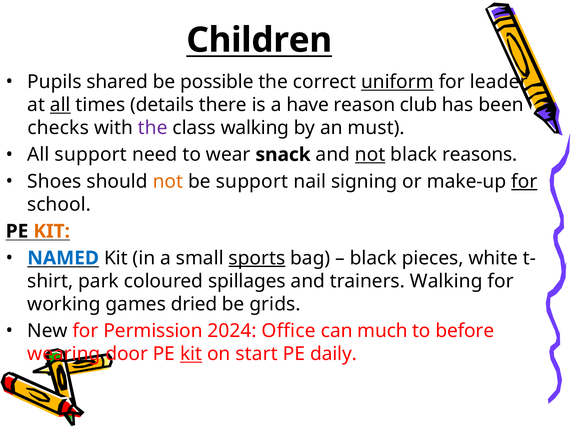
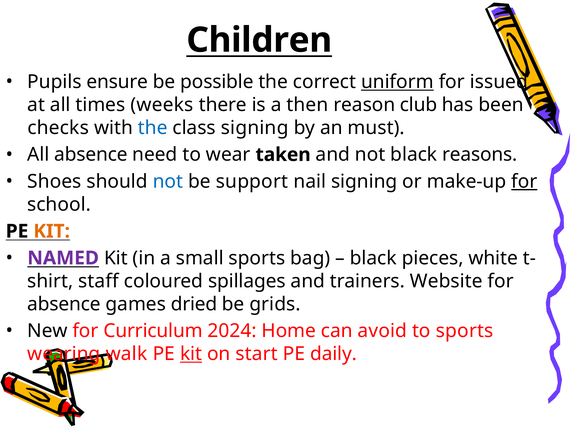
shared: shared -> ensure
leader: leader -> issued
all at (60, 105) underline: present -> none
details: details -> weeks
have: have -> then
the at (153, 128) colour: purple -> blue
class walking: walking -> signing
All support: support -> absence
snack: snack -> taken
not at (370, 155) underline: present -> none
not at (168, 182) colour: orange -> blue
NAMED colour: blue -> purple
sports at (257, 258) underline: present -> none
park: park -> staff
trainers Walking: Walking -> Website
working at (64, 304): working -> absence
Permission: Permission -> Curriculum
Office: Office -> Home
much: much -> avoid
to before: before -> sports
door: door -> walk
